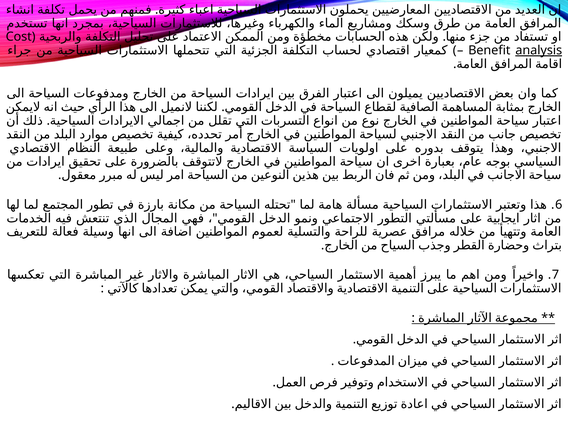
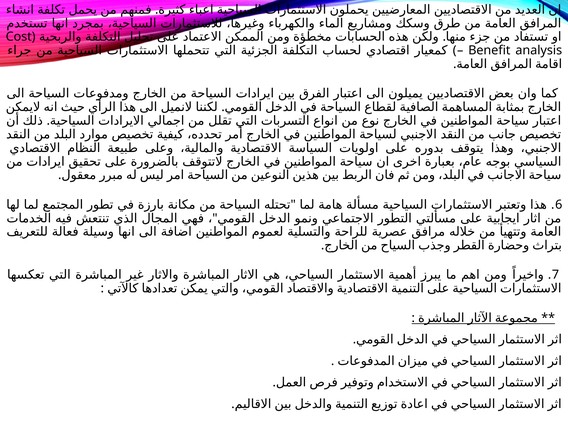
analysis underline: present -> none
